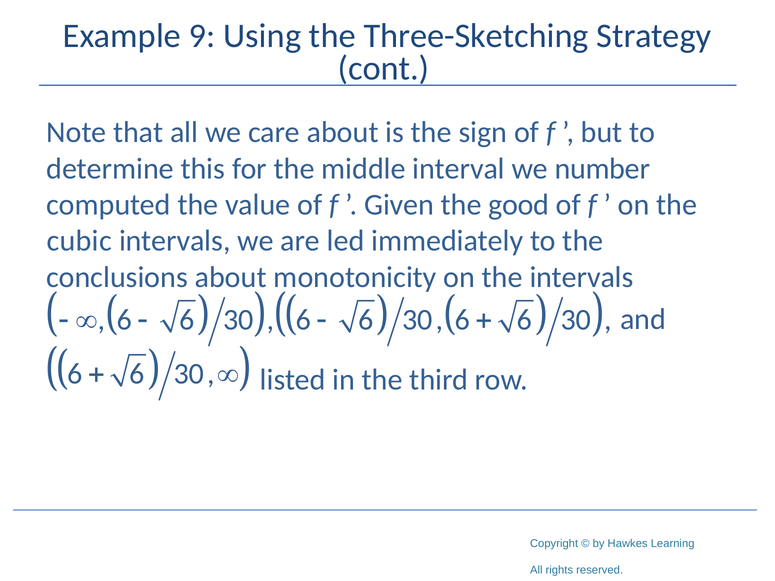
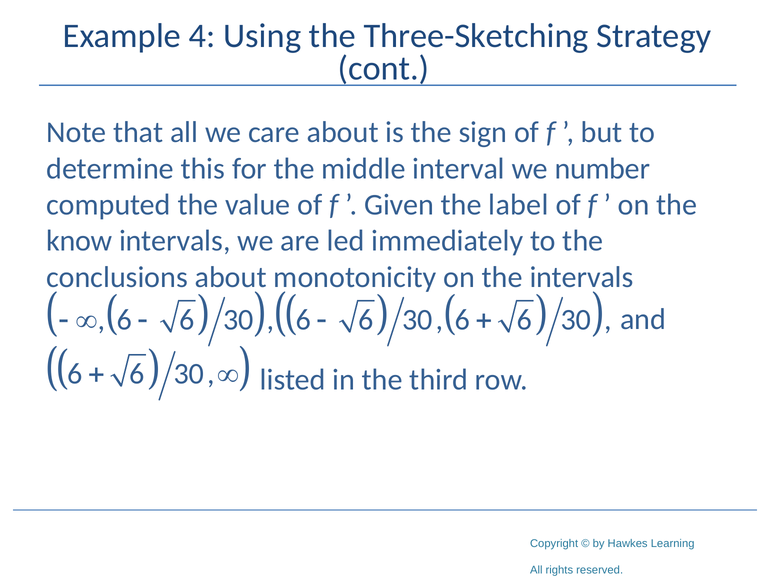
9: 9 -> 4
good: good -> label
cubic: cubic -> know
